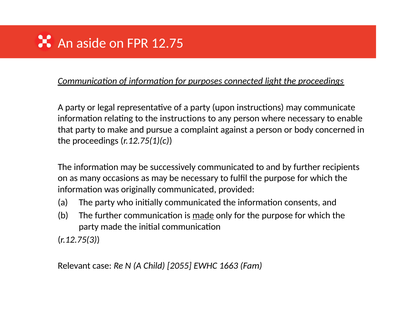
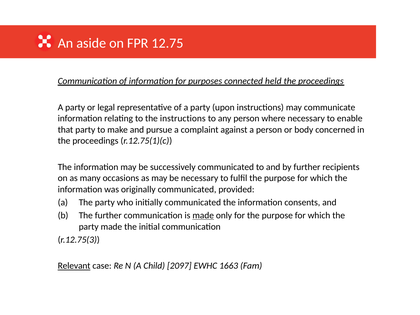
light: light -> held
Relevant underline: none -> present
2055: 2055 -> 2097
